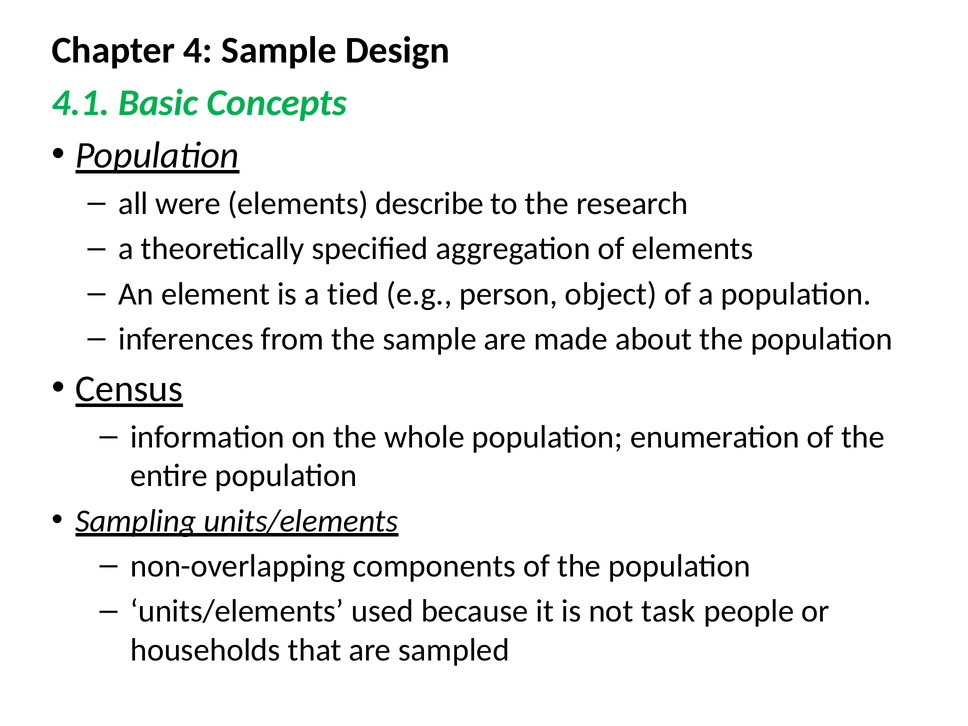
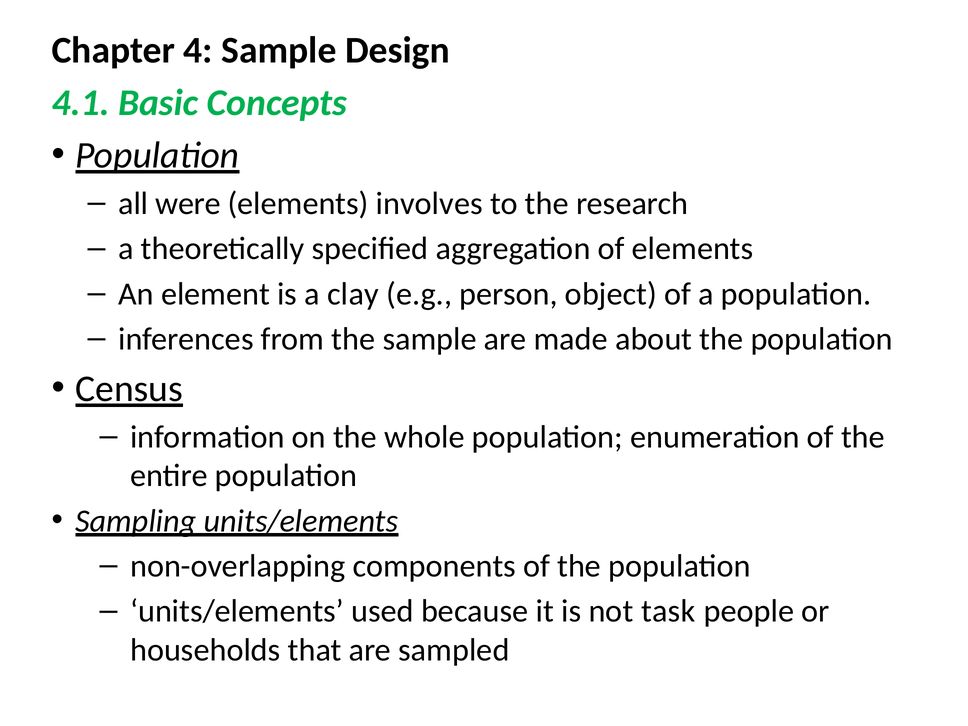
describe: describe -> involves
tied: tied -> clay
